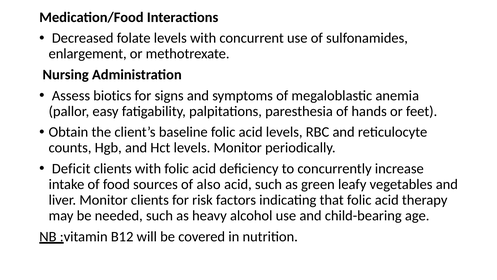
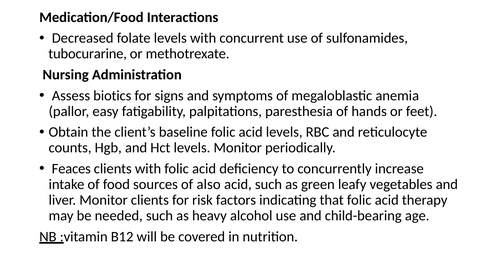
enlargement: enlargement -> tubocurarine
Deficit: Deficit -> Feaces
